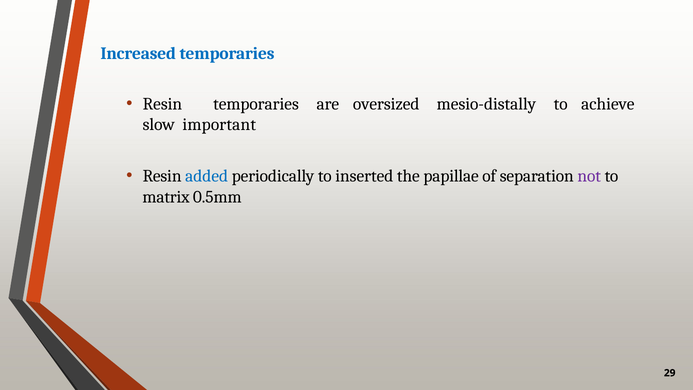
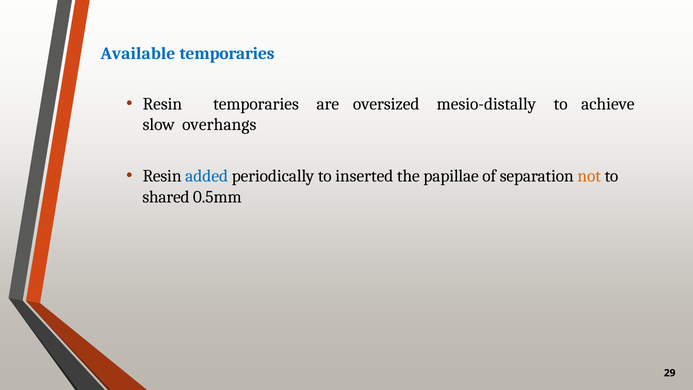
Increased: Increased -> Available
important: important -> overhangs
not colour: purple -> orange
matrix: matrix -> shared
